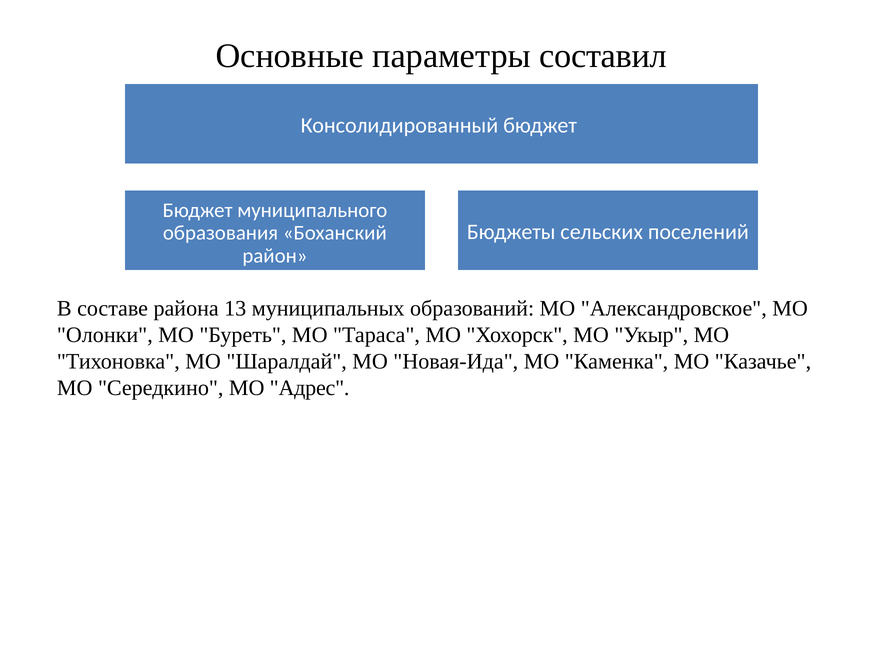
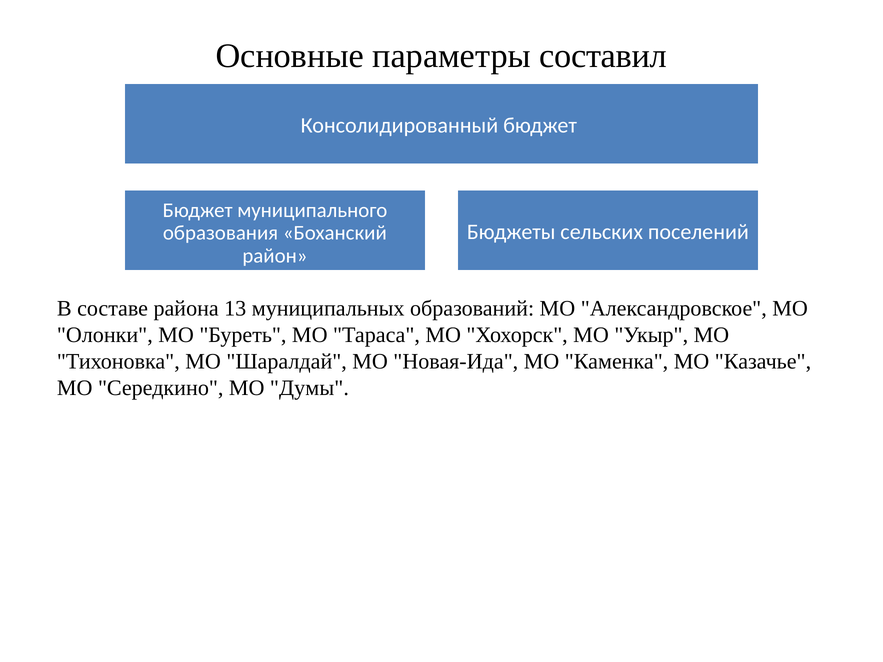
Адрес: Адрес -> Думы
